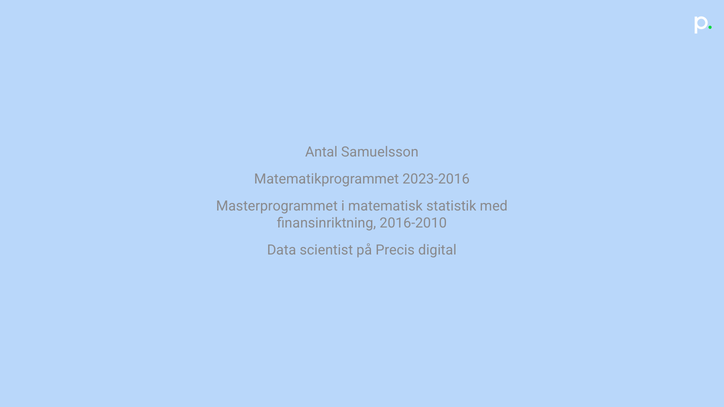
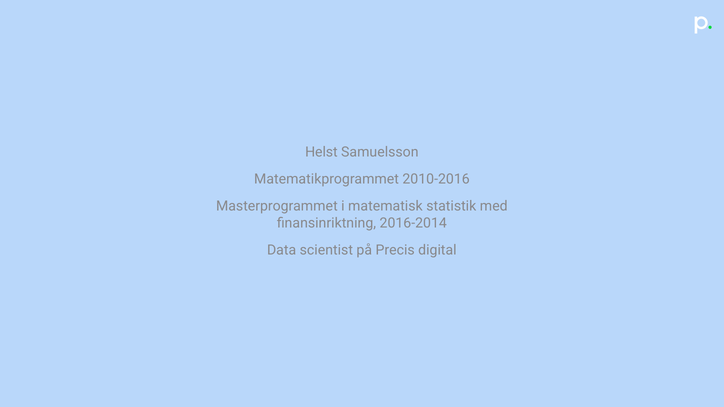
Antal: Antal -> Helst
2023-2016: 2023-2016 -> 2010-2016
2016-2010: 2016-2010 -> 2016-2014
